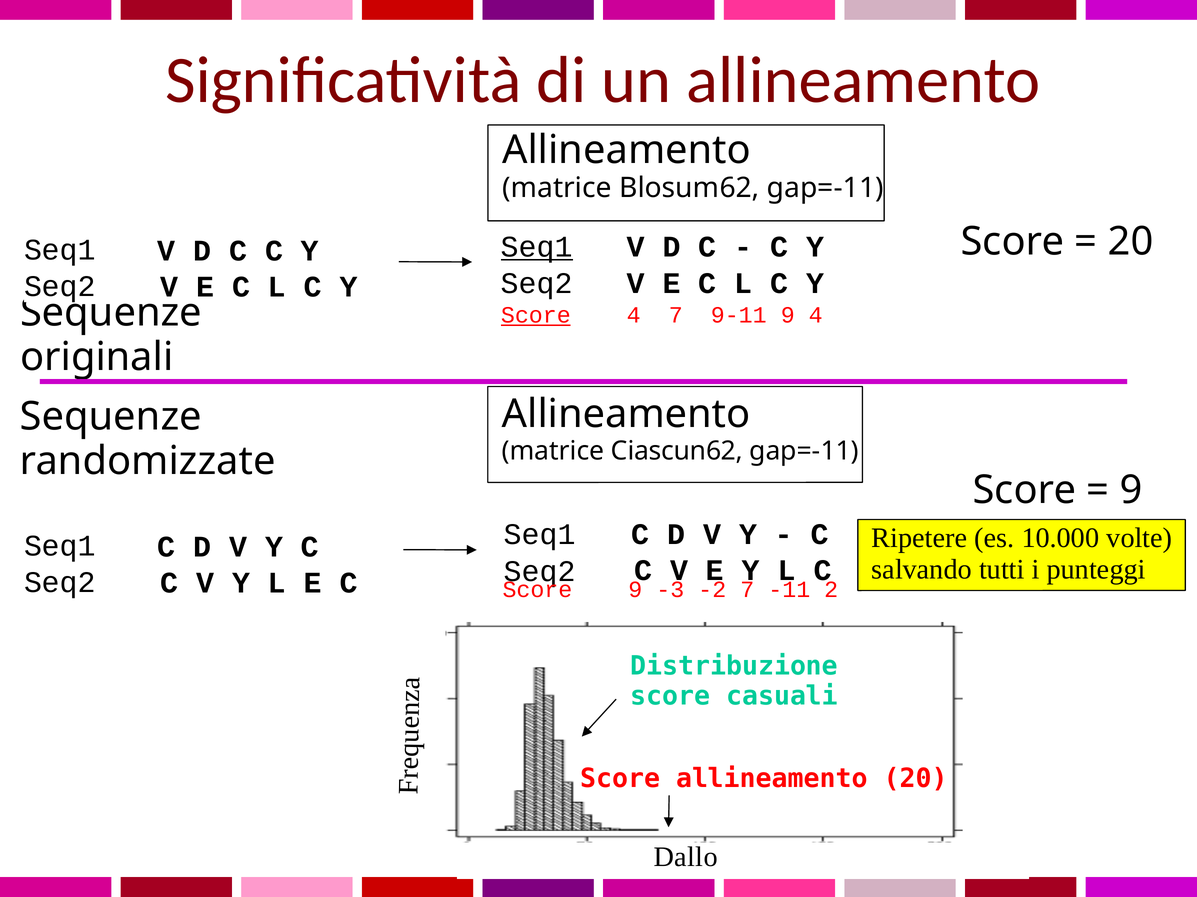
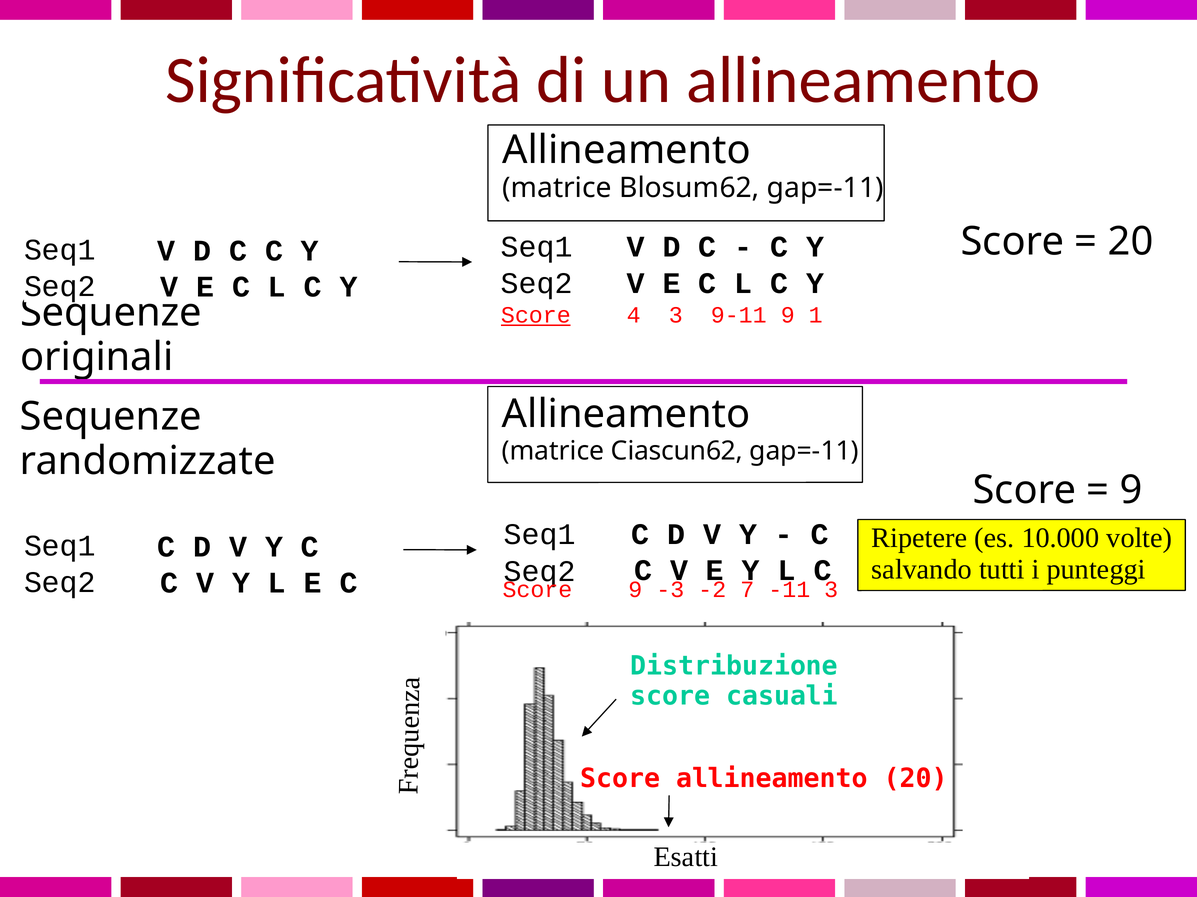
Seq1 at (537, 247) underline: present -> none
4 7: 7 -> 3
9 4: 4 -> 1
-11 2: 2 -> 3
Dallo: Dallo -> Esatti
